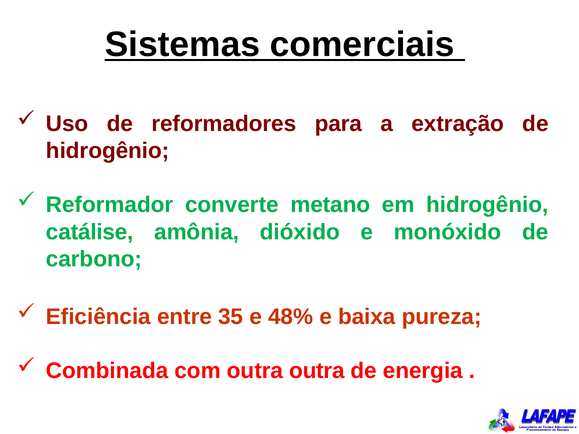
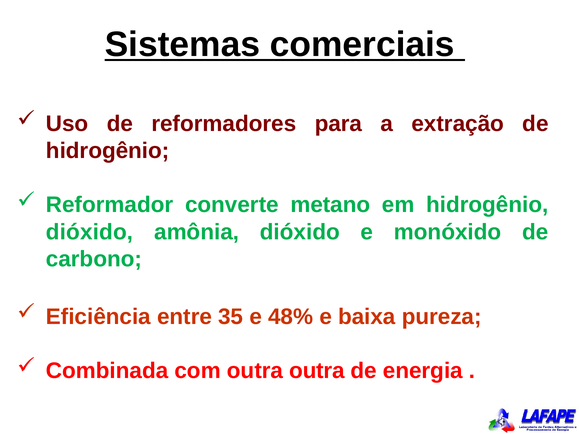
catálise at (90, 232): catálise -> dióxido
